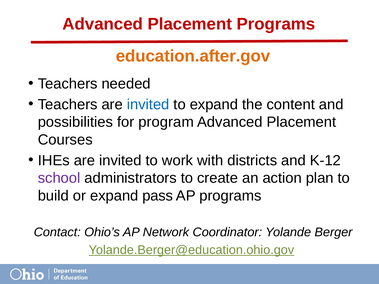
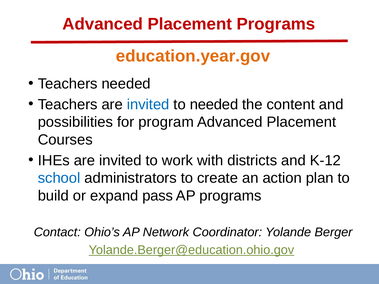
education.after.gov: education.after.gov -> education.year.gov
to expand: expand -> needed
school colour: purple -> blue
